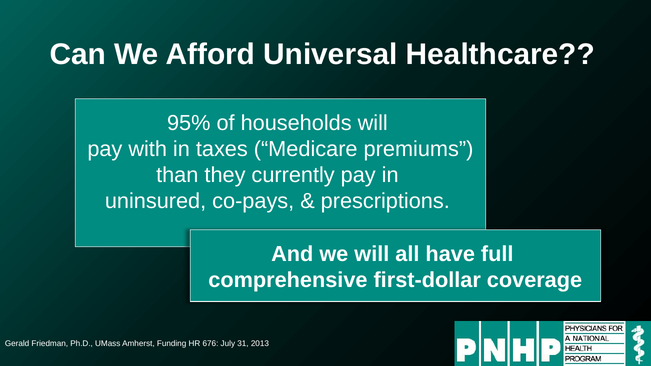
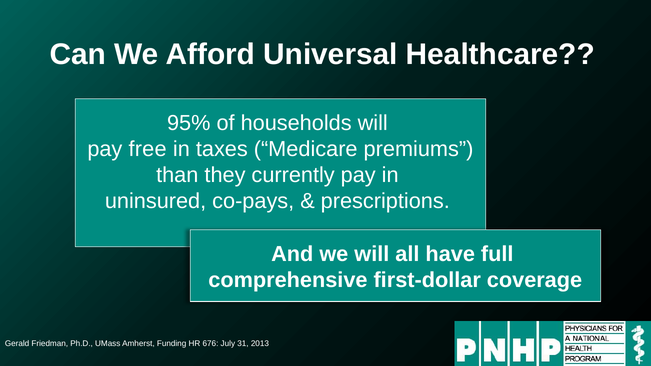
with: with -> free
